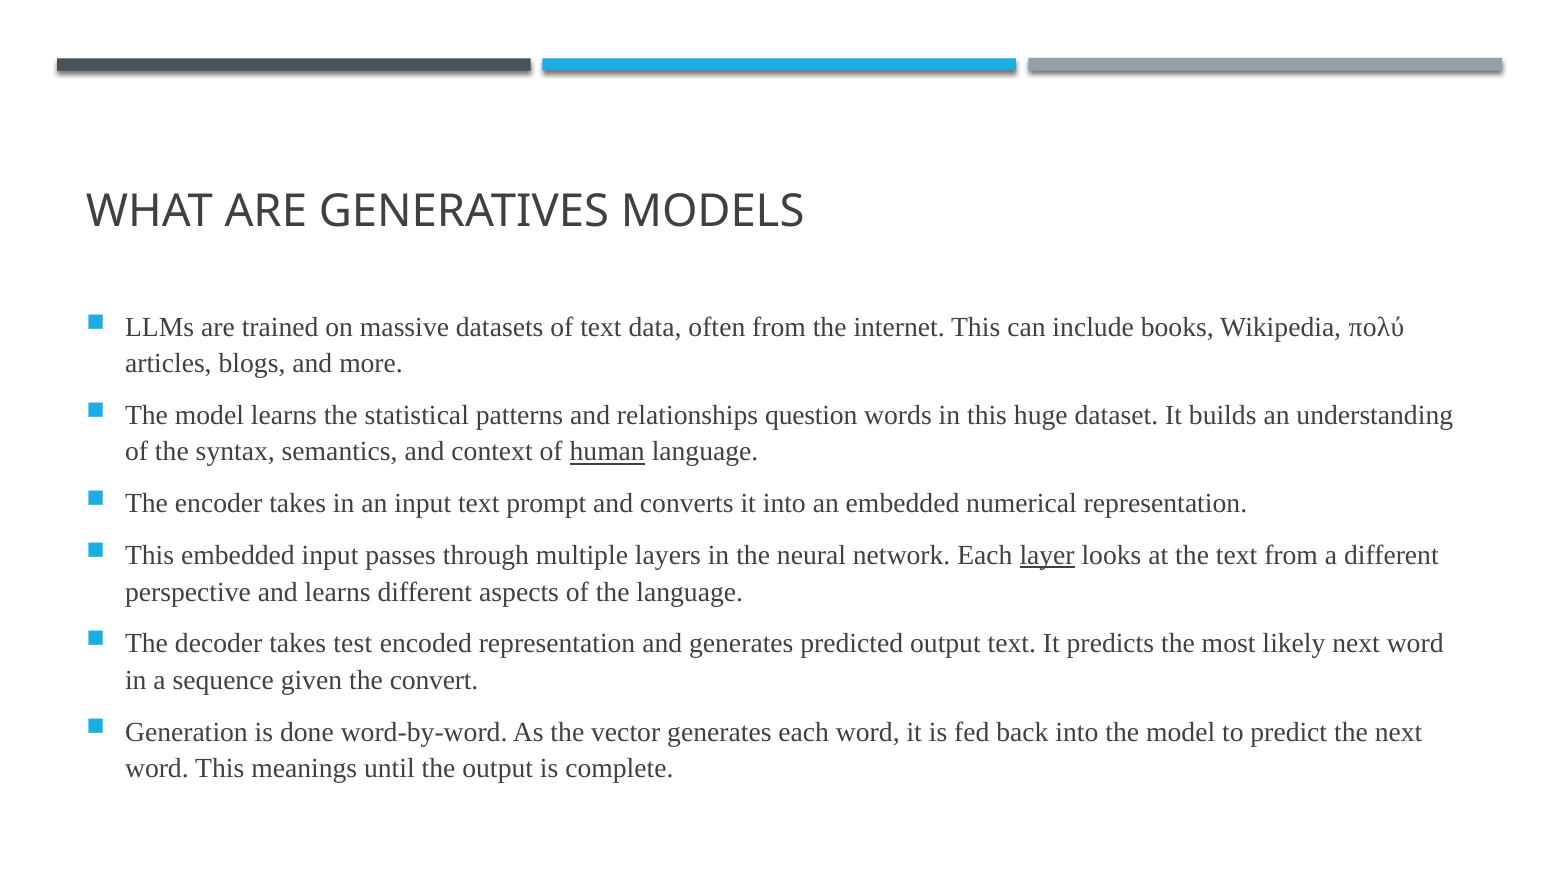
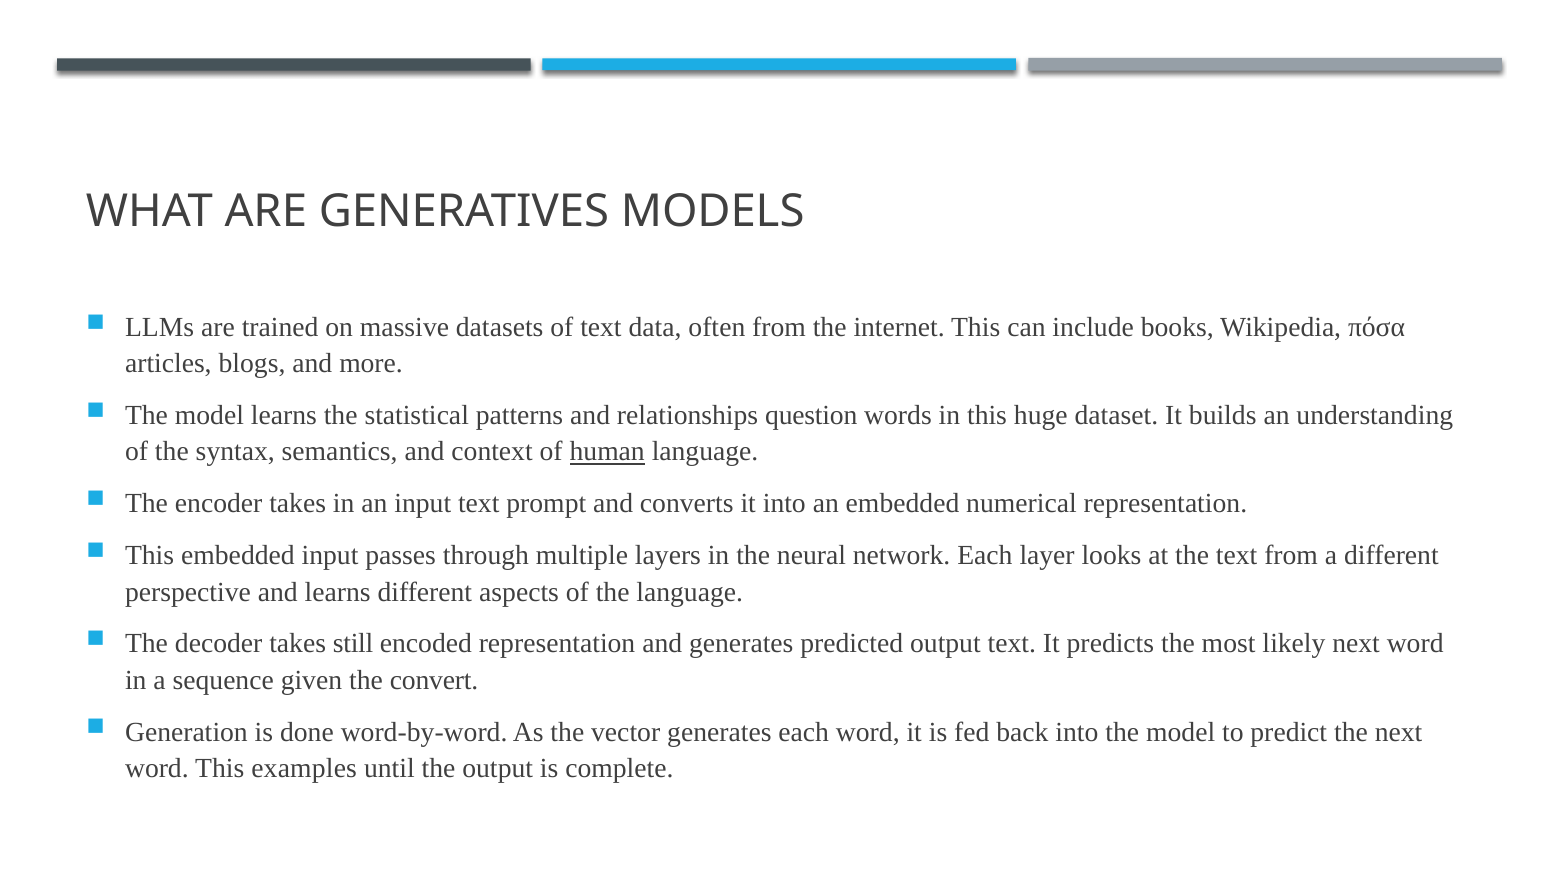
πολύ: πολύ -> πόσα
layer underline: present -> none
test: test -> still
meanings: meanings -> examples
